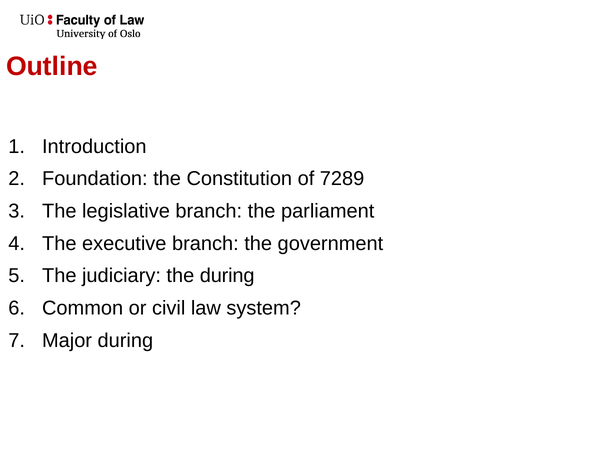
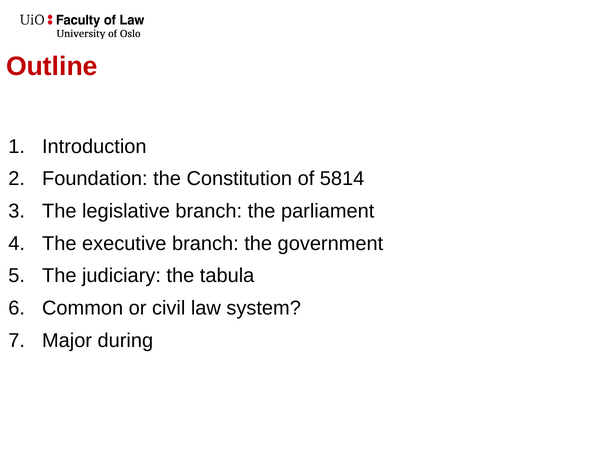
7289: 7289 -> 5814
the during: during -> tabula
